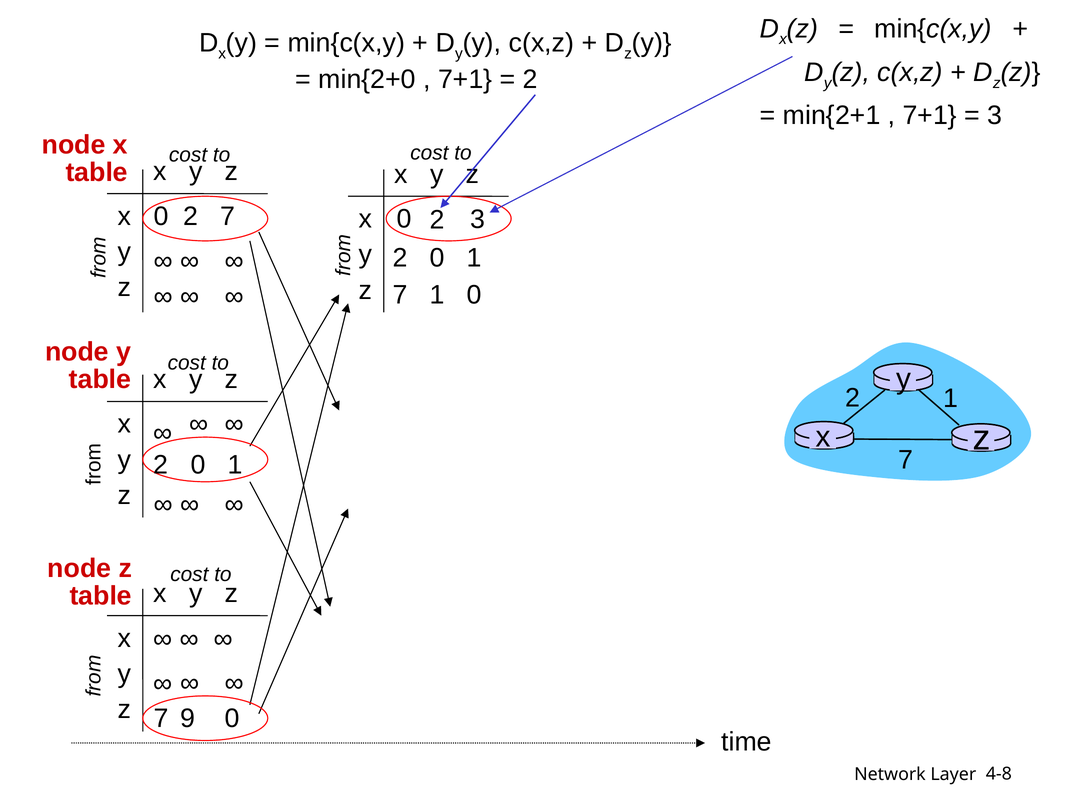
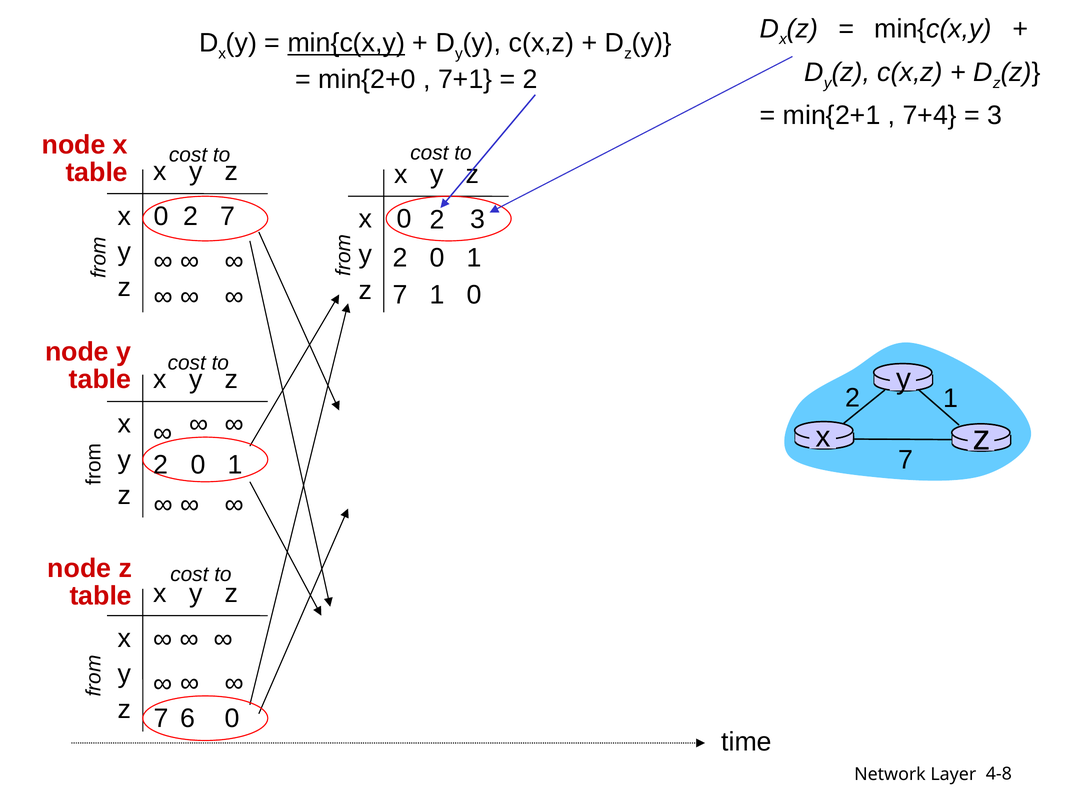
min{c(x,y at (346, 43) underline: none -> present
7+1 at (930, 116): 7+1 -> 7+4
9: 9 -> 6
